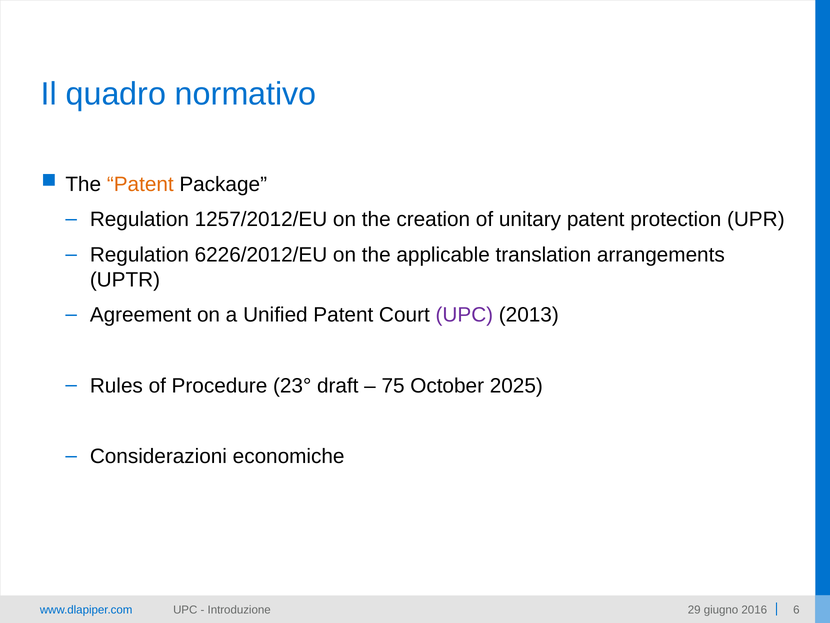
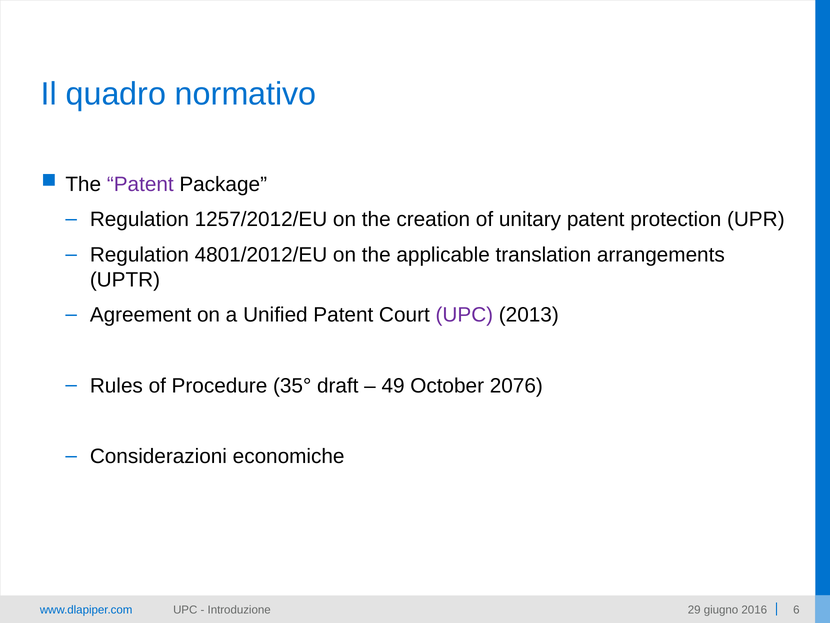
Patent at (140, 184) colour: orange -> purple
6226/2012/EU: 6226/2012/EU -> 4801/2012/EU
23°: 23° -> 35°
75: 75 -> 49
2025: 2025 -> 2076
